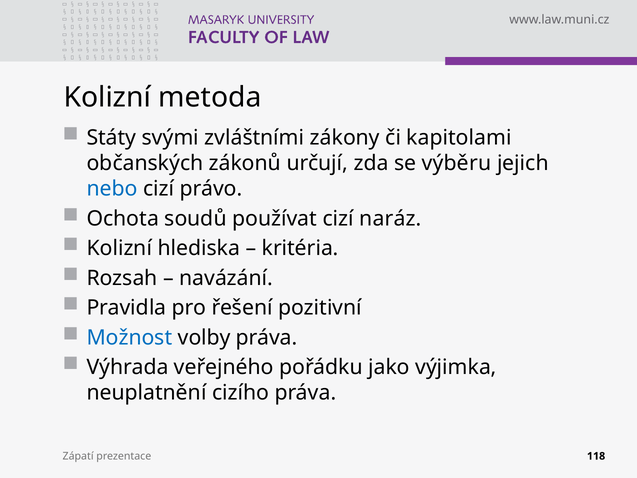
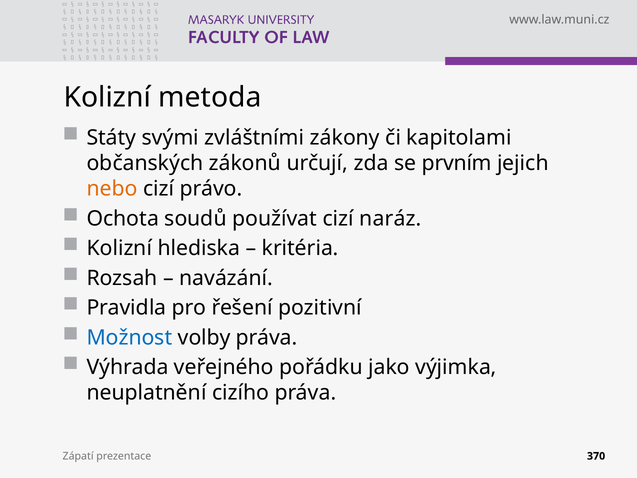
výběru: výběru -> prvním
nebo colour: blue -> orange
118: 118 -> 370
